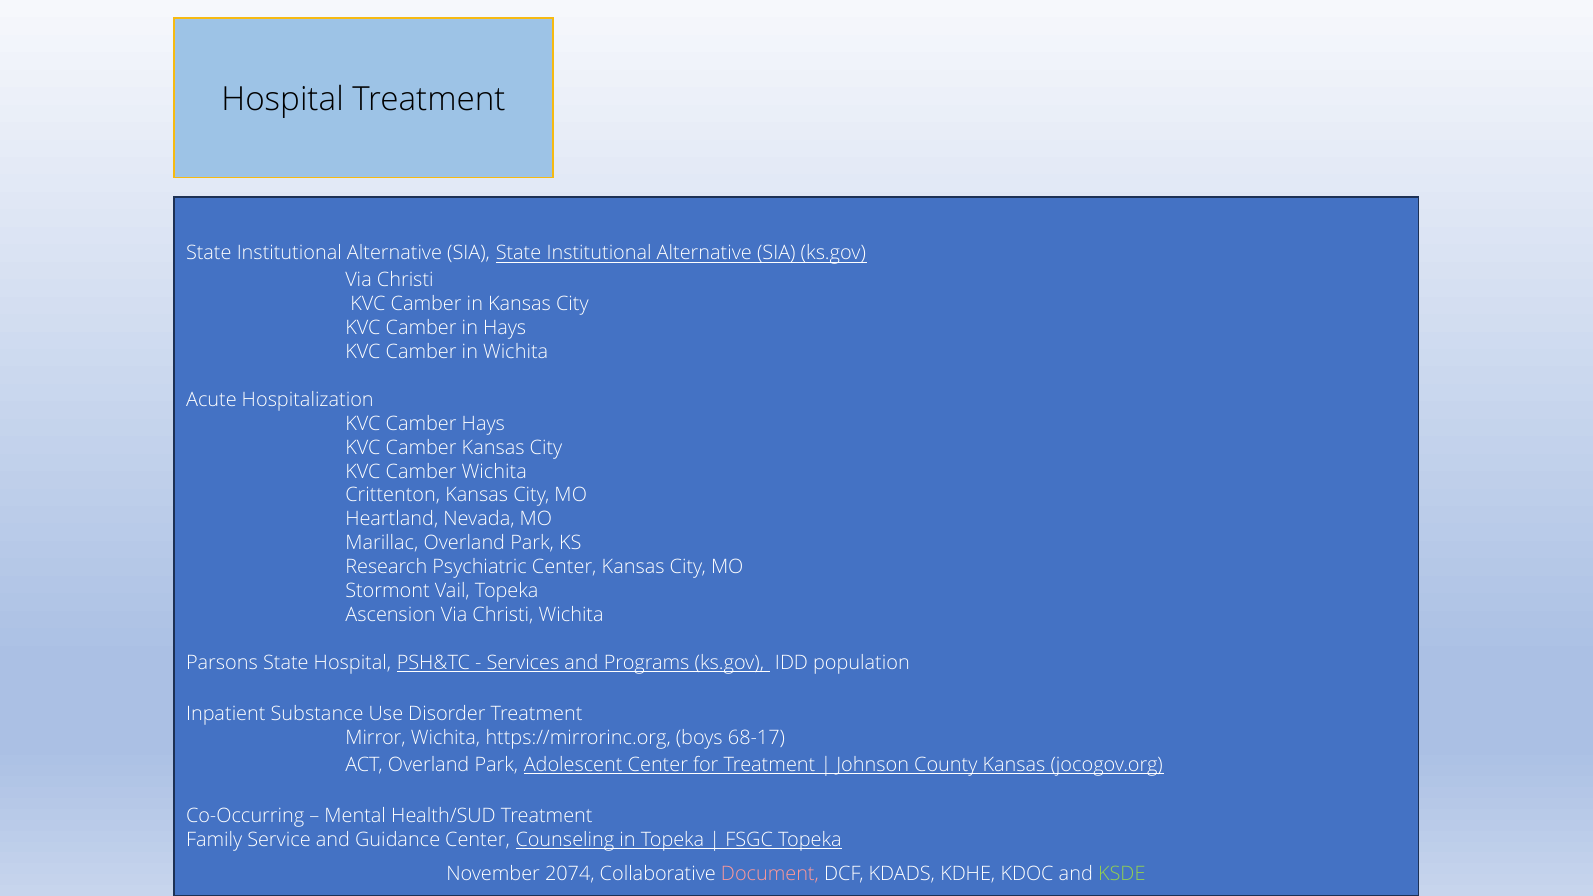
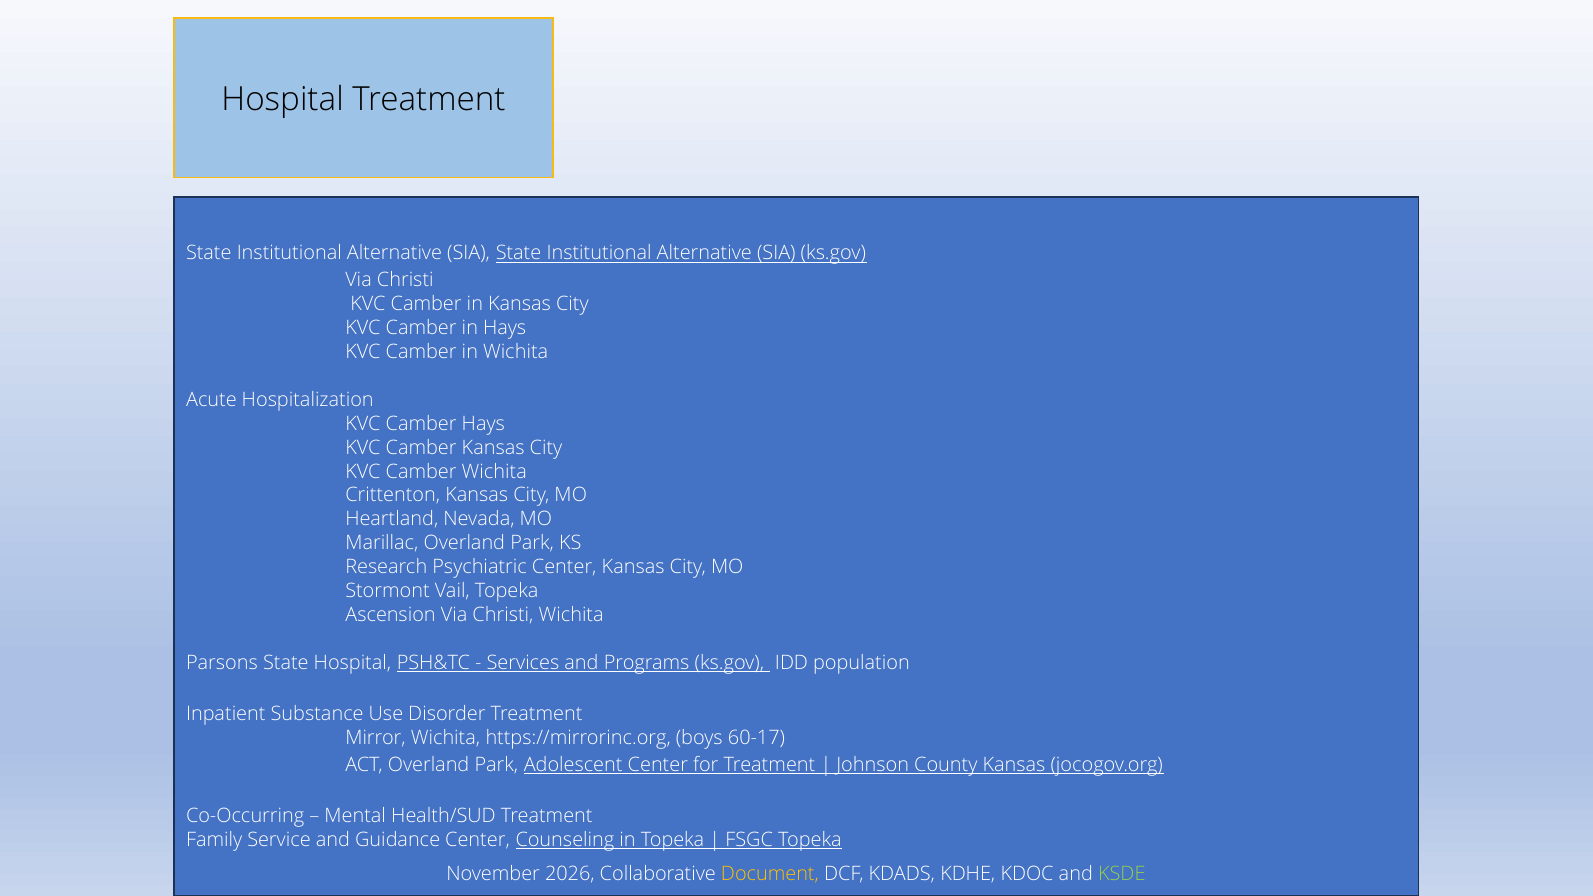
68-17: 68-17 -> 60-17
2074: 2074 -> 2026
Document colour: pink -> yellow
